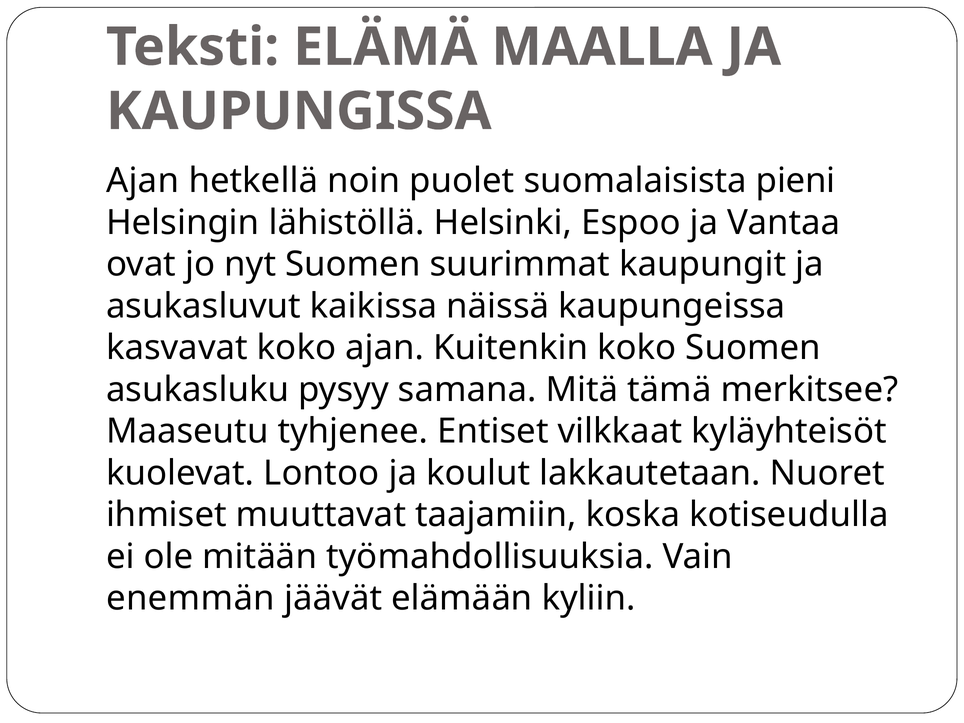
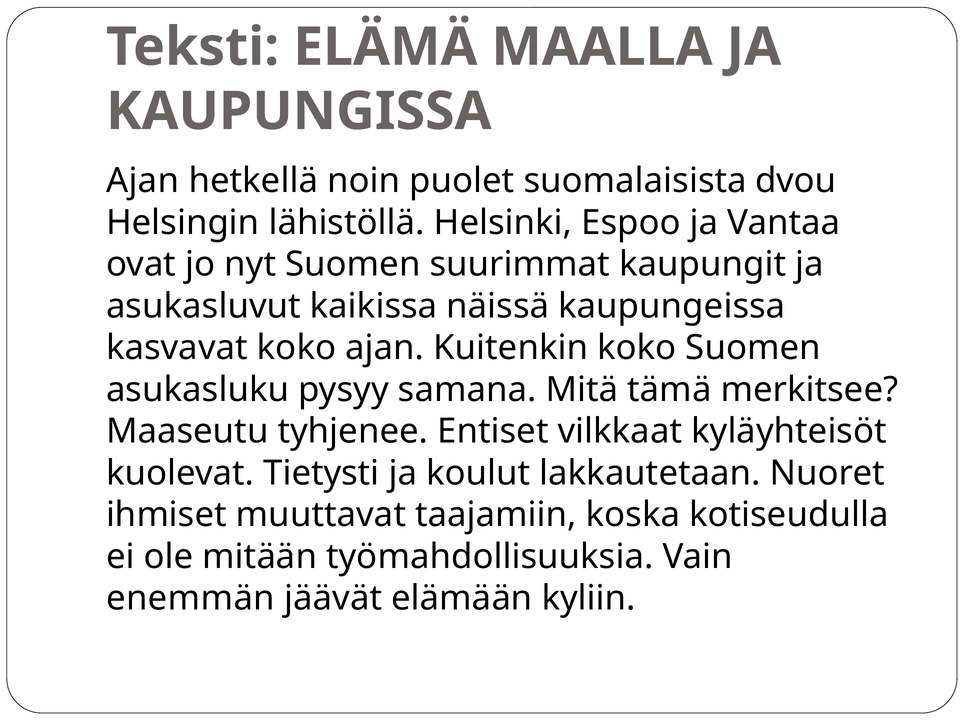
pieni: pieni -> dvou
Lontoo: Lontoo -> Tietysti
